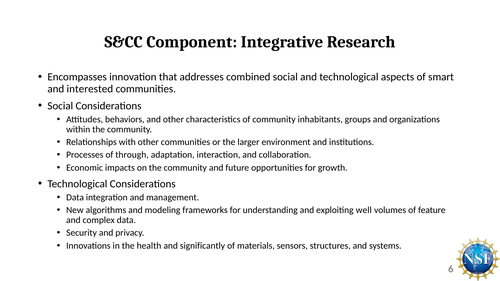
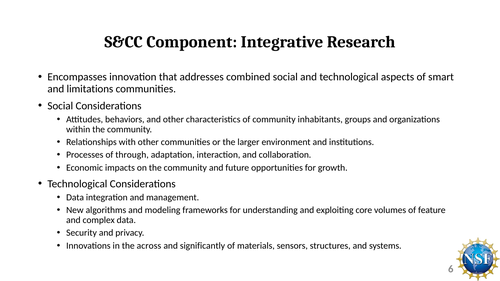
interested: interested -> limitations
well: well -> core
health: health -> across
